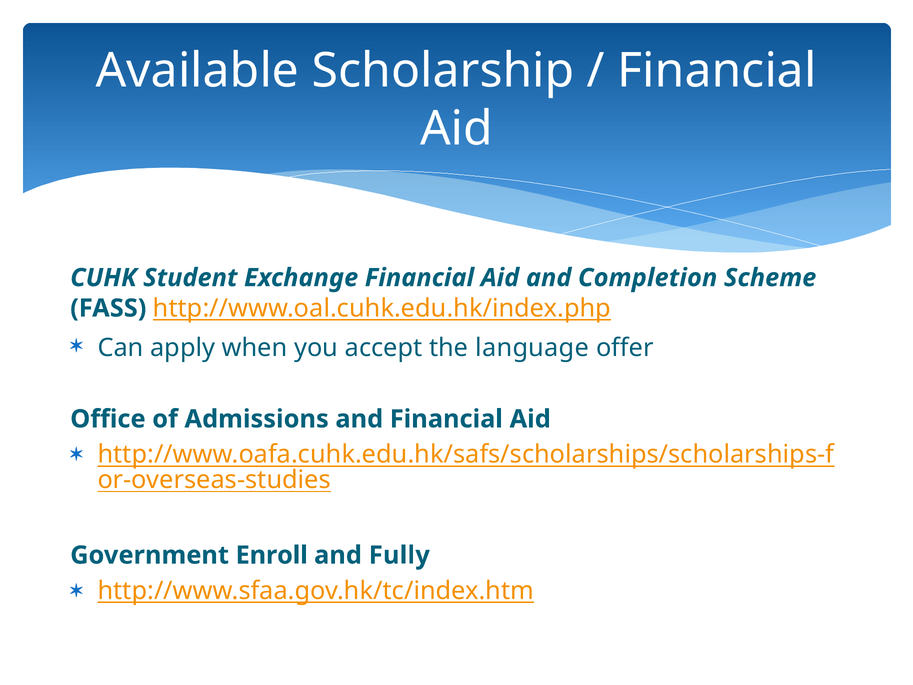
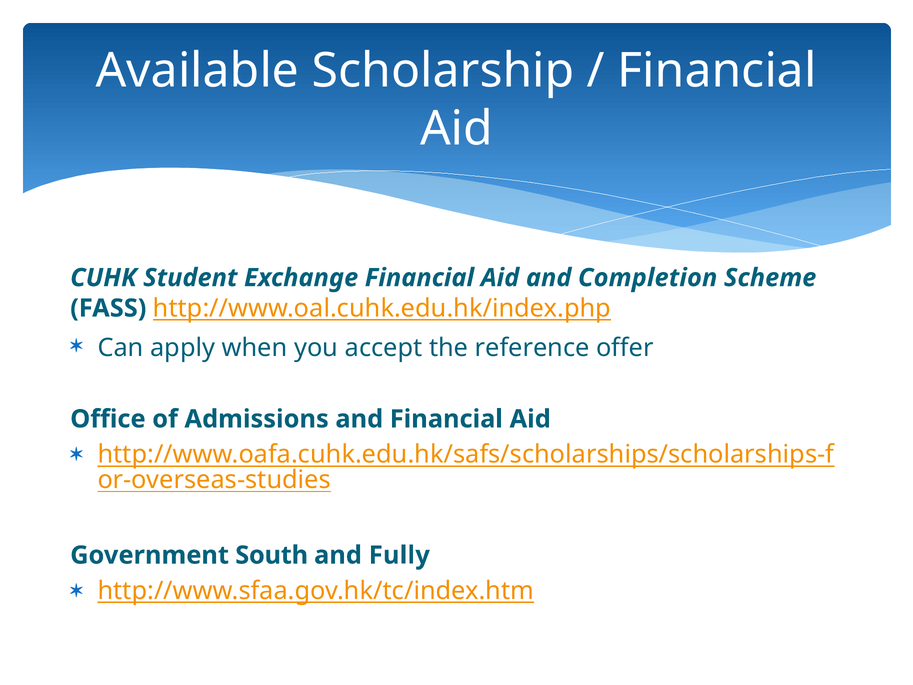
language: language -> reference
Enroll: Enroll -> South
